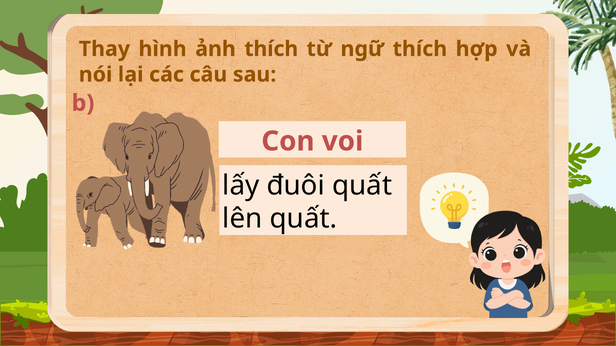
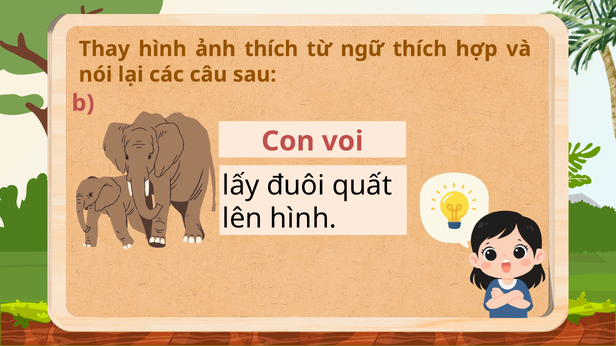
lên quất: quất -> hình
